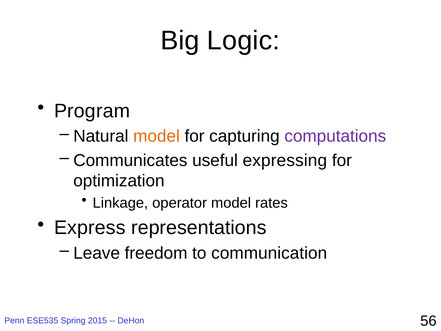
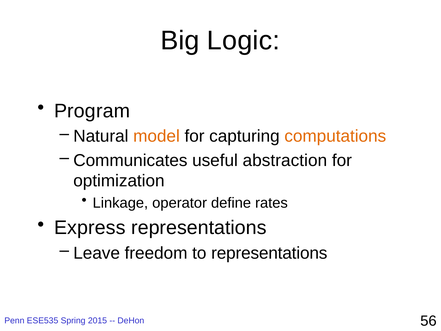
computations colour: purple -> orange
expressing: expressing -> abstraction
operator model: model -> define
to communication: communication -> representations
